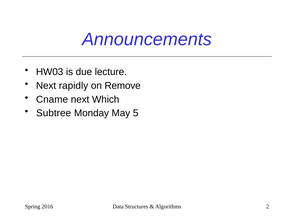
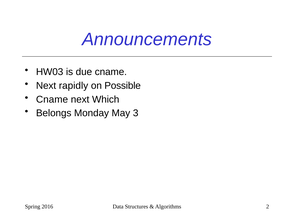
due lecture: lecture -> cname
Remove: Remove -> Possible
Subtree: Subtree -> Belongs
5: 5 -> 3
